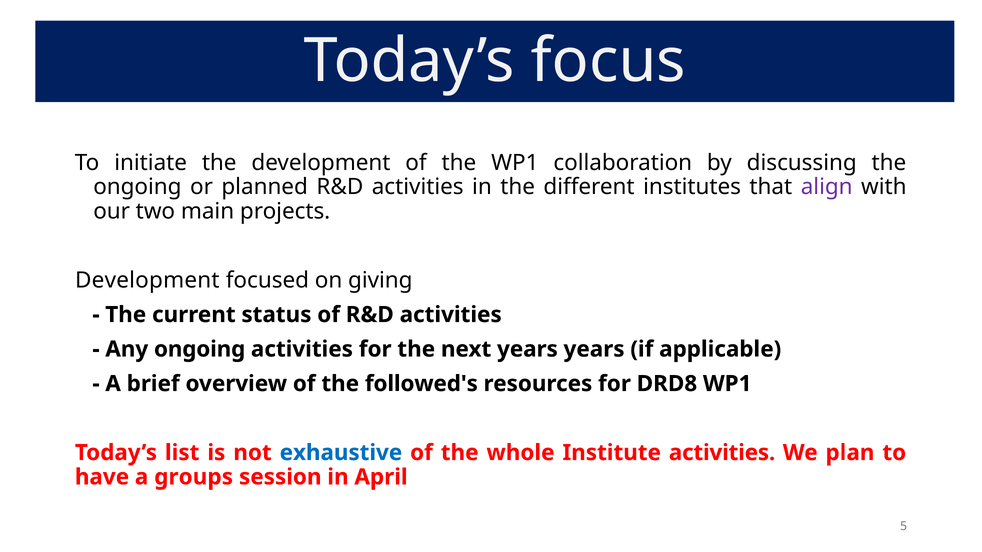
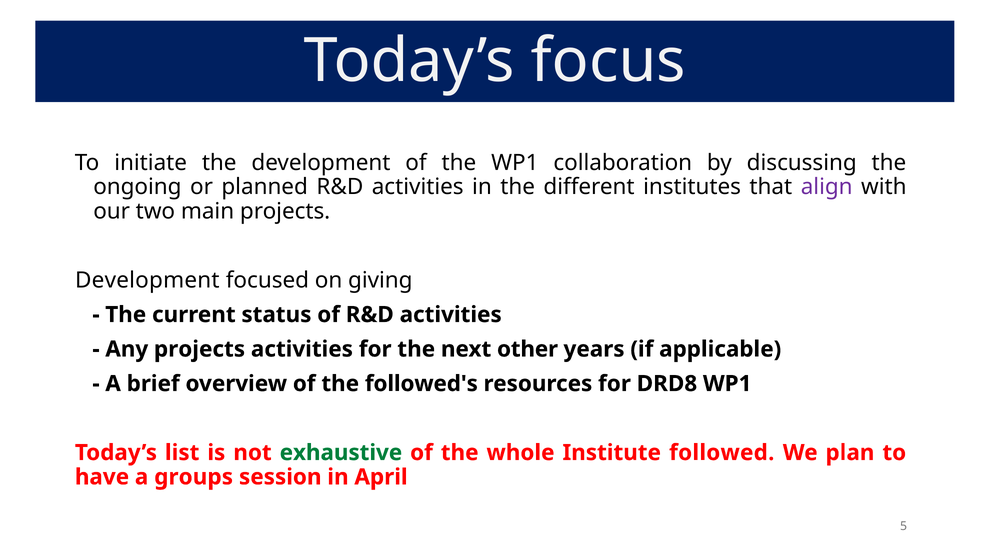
Any ongoing: ongoing -> projects
next years: years -> other
exhaustive colour: blue -> green
Institute activities: activities -> followed
